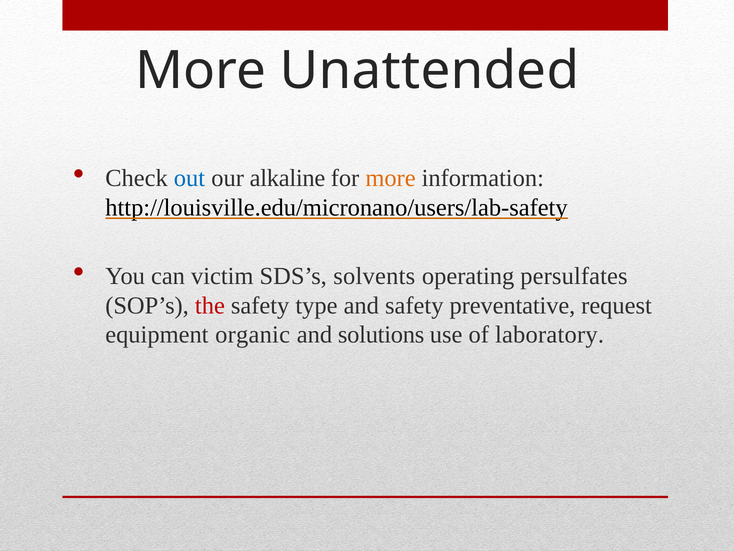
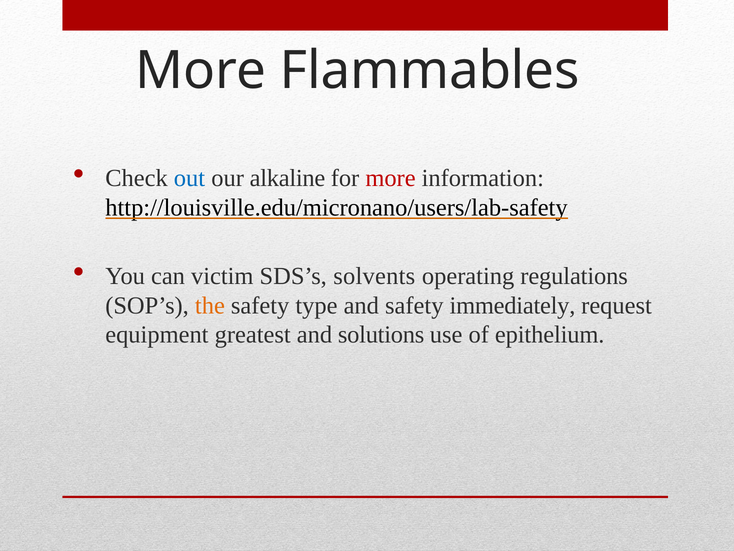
Unattended: Unattended -> Flammables
more at (390, 178) colour: orange -> red
persulfates: persulfates -> regulations
the colour: red -> orange
preventative: preventative -> immediately
organic: organic -> greatest
laboratory: laboratory -> epithelium
